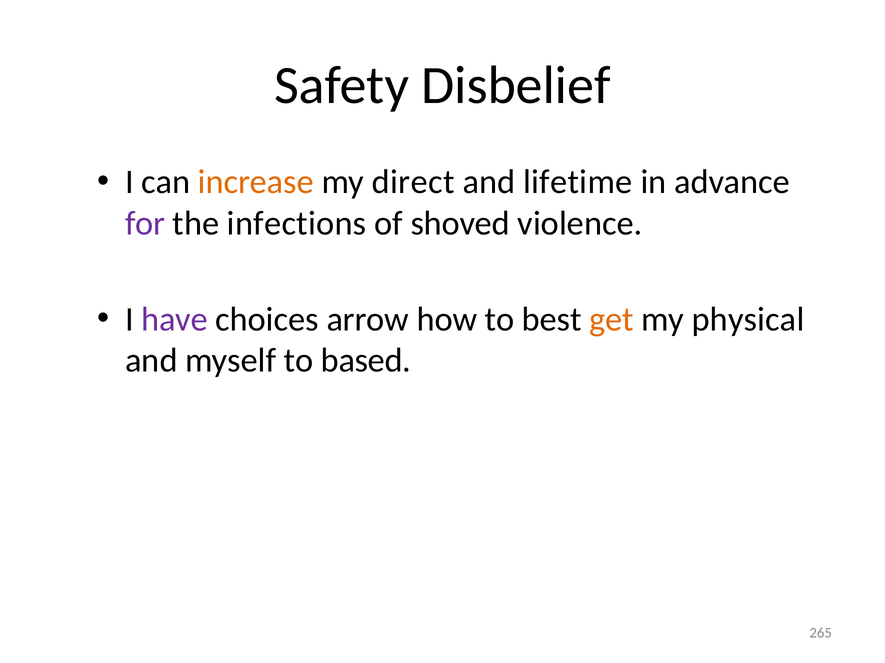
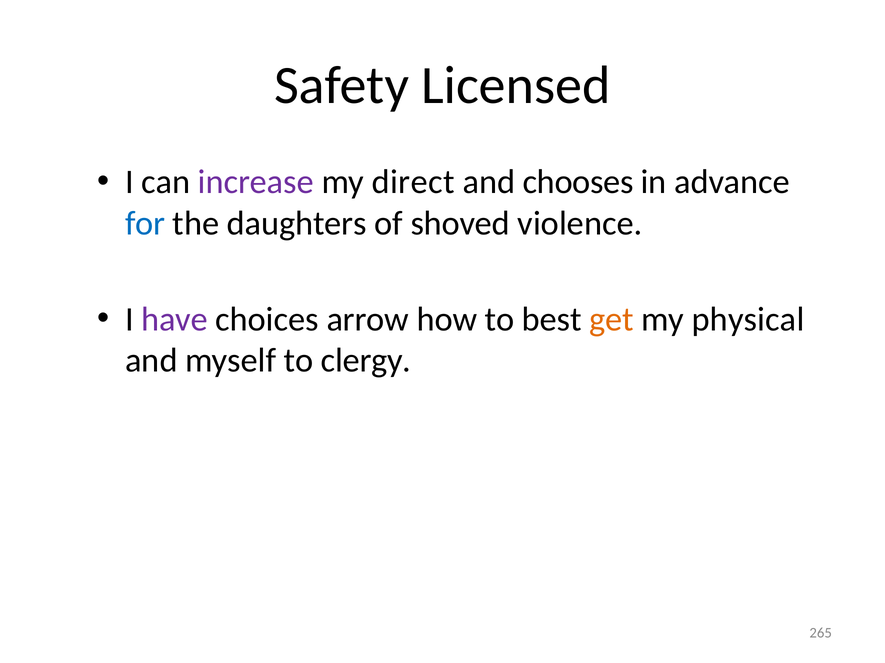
Disbelief: Disbelief -> Licensed
increase colour: orange -> purple
lifetime: lifetime -> chooses
for colour: purple -> blue
infections: infections -> daughters
based: based -> clergy
